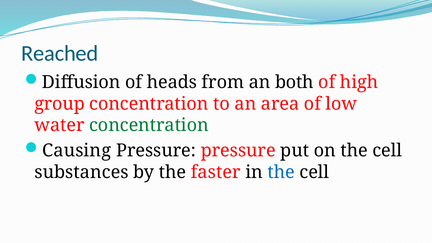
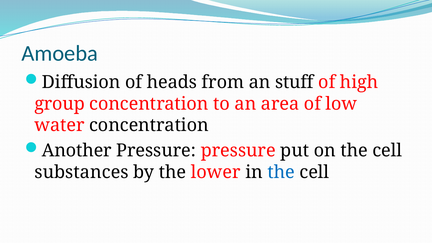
Reached: Reached -> Amoeba
both: both -> stuff
concentration at (149, 125) colour: green -> black
Causing: Causing -> Another
faster: faster -> lower
